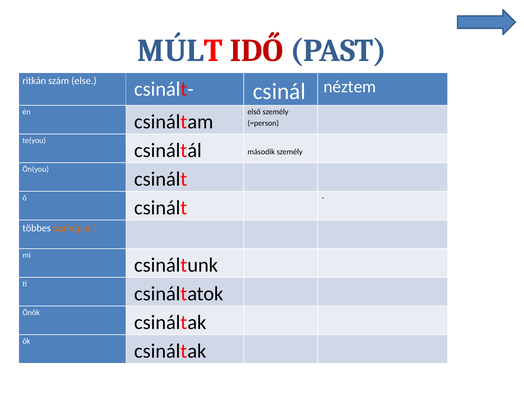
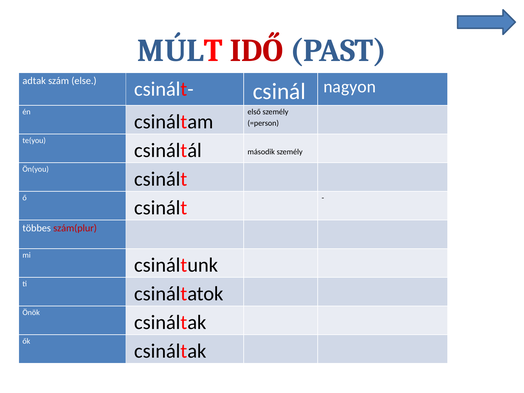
ritkán: ritkán -> adtak
néztem: néztem -> nagyon
szám(plur colour: orange -> red
